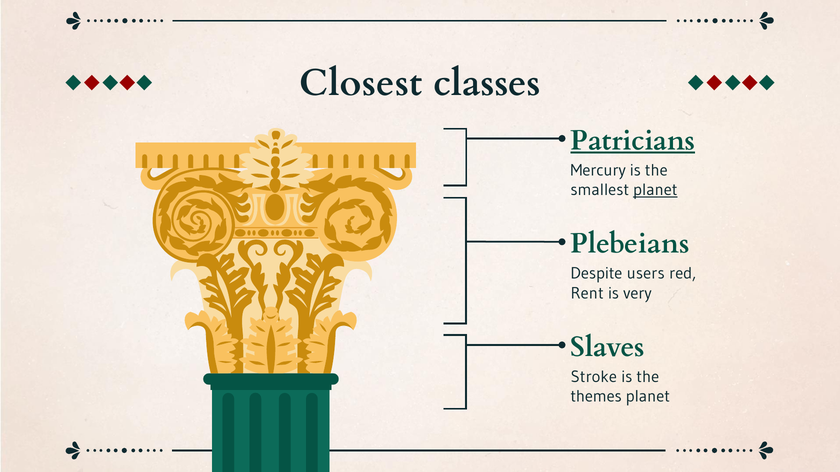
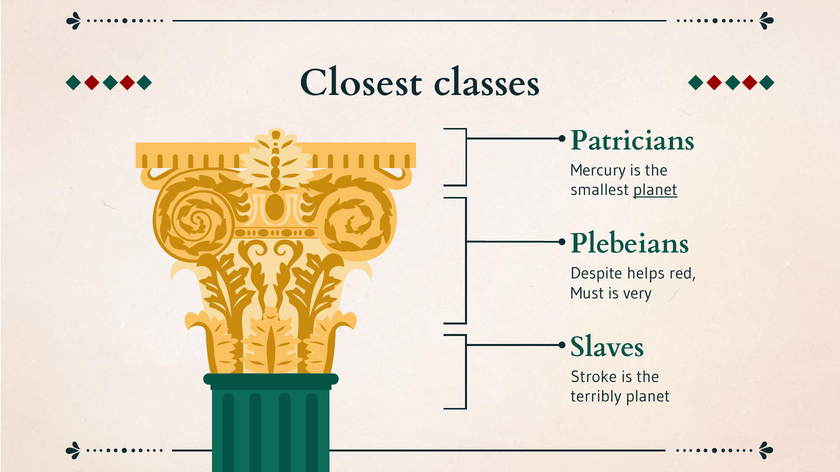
Patricians underline: present -> none
users: users -> helps
Rent: Rent -> Must
themes: themes -> terribly
